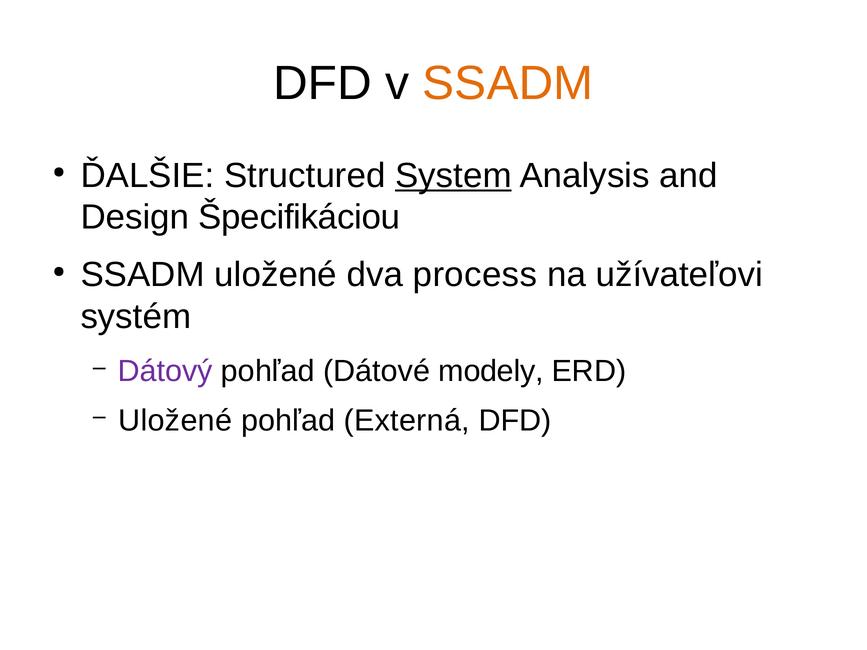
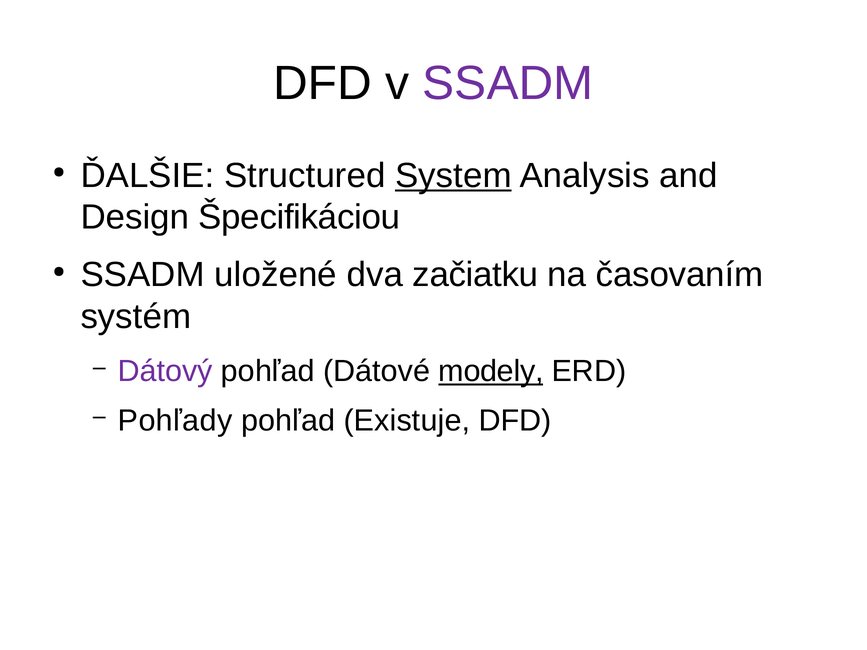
SSADM at (508, 84) colour: orange -> purple
process: process -> začiatku
užívateľovi: užívateľovi -> časovaním
modely underline: none -> present
Uložené at (175, 421): Uložené -> Pohľady
Externá: Externá -> Existuje
